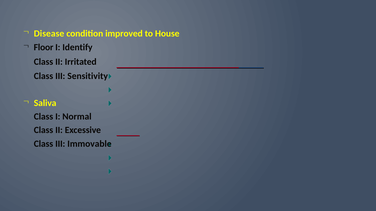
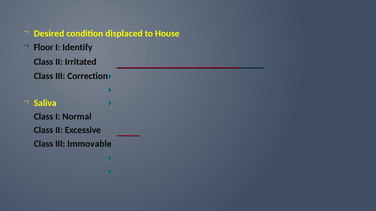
Disease: Disease -> Desired
improved: improved -> displaced
Sensitivity: Sensitivity -> Correction
